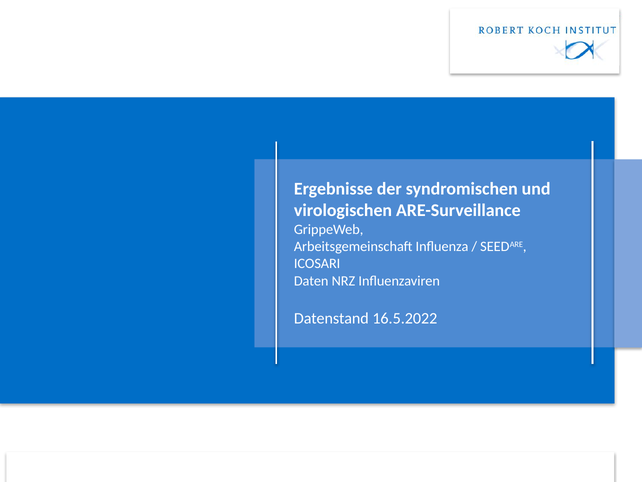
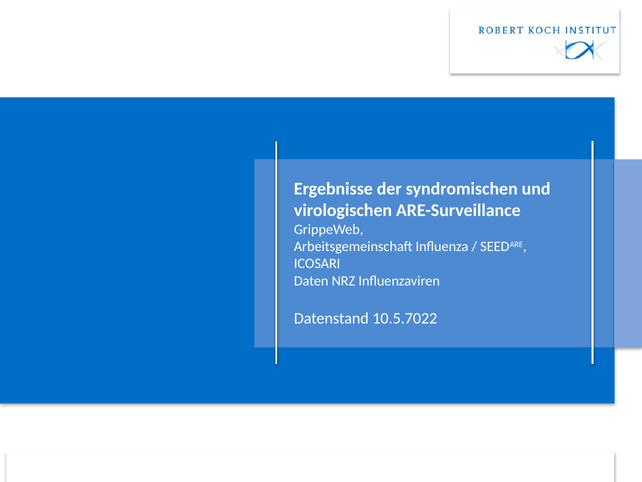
16.5.2022: 16.5.2022 -> 10.5.7022
